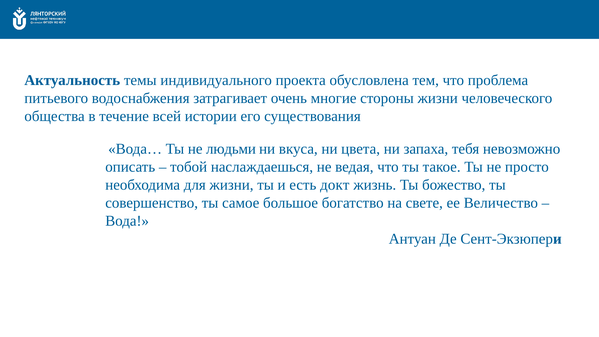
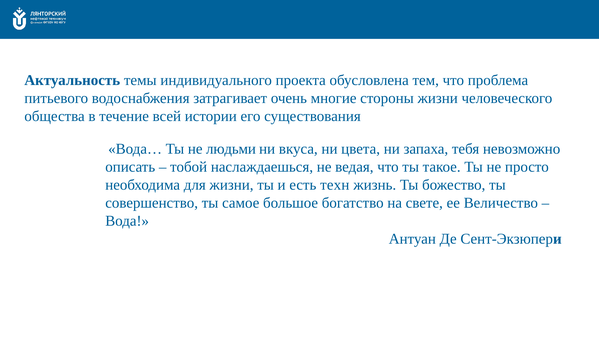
докт: докт -> техн
